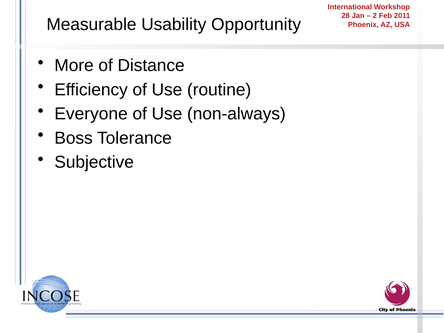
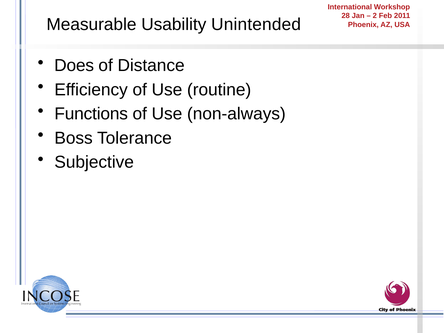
Opportunity: Opportunity -> Unintended
More: More -> Does
Everyone: Everyone -> Functions
